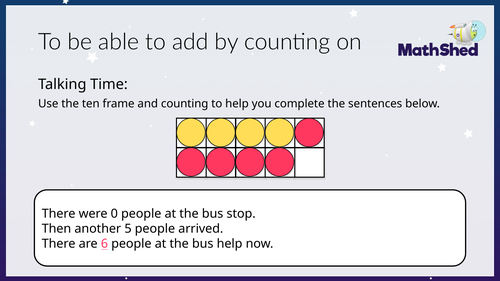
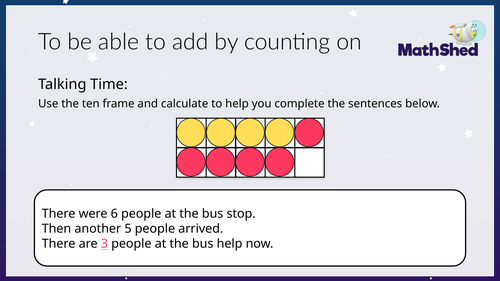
and counting: counting -> calculate
0: 0 -> 6
6: 6 -> 3
